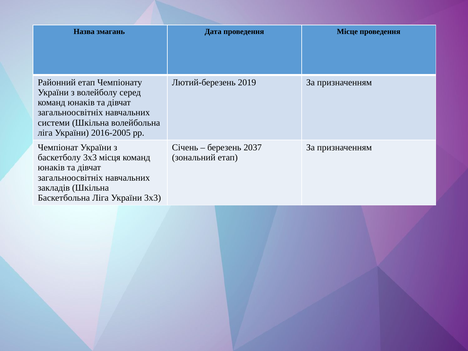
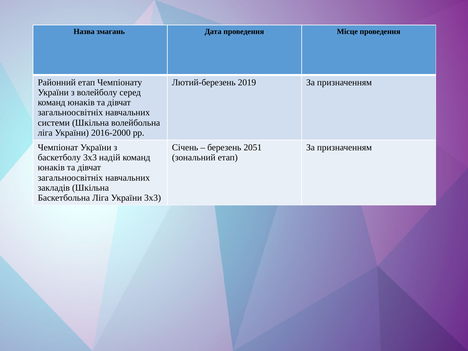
2016-2005: 2016-2005 -> 2016-2000
2037: 2037 -> 2051
місця: місця -> надій
